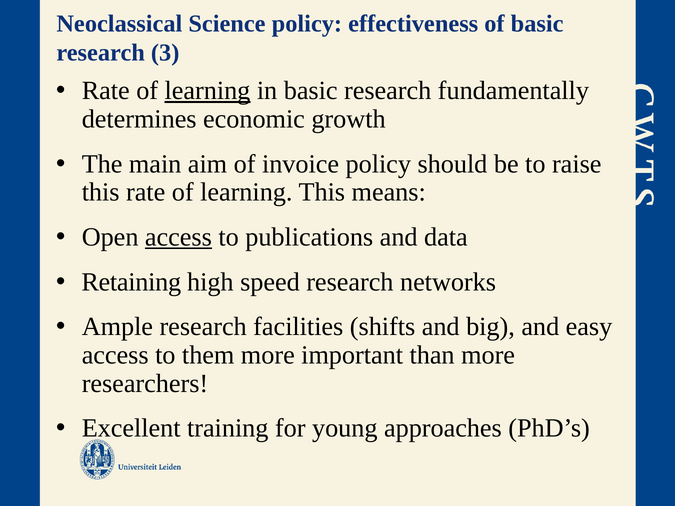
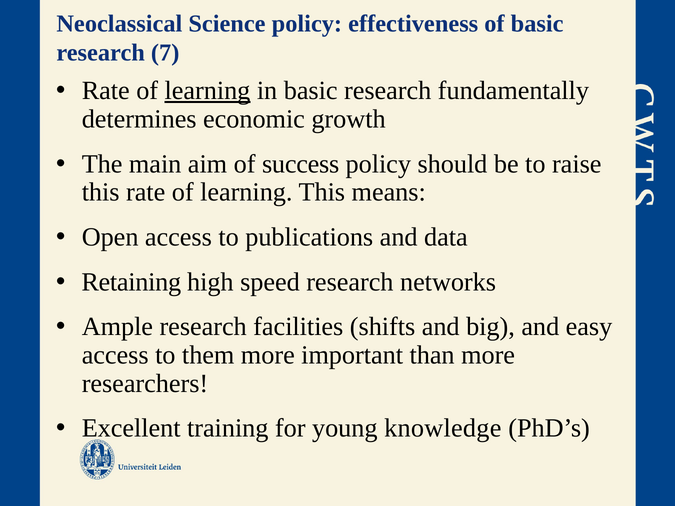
3: 3 -> 7
invoice: invoice -> success
access at (178, 237) underline: present -> none
approaches: approaches -> knowledge
